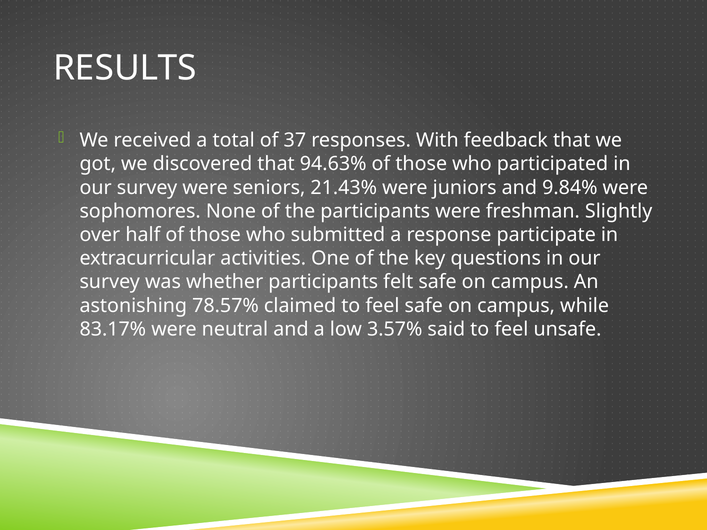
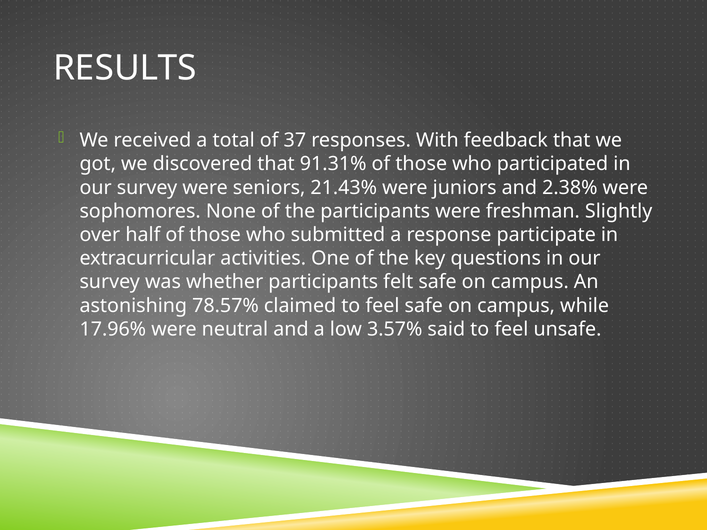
94.63%: 94.63% -> 91.31%
9.84%: 9.84% -> 2.38%
83.17%: 83.17% -> 17.96%
